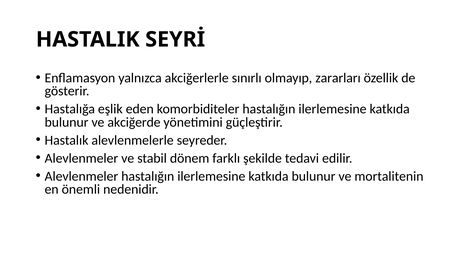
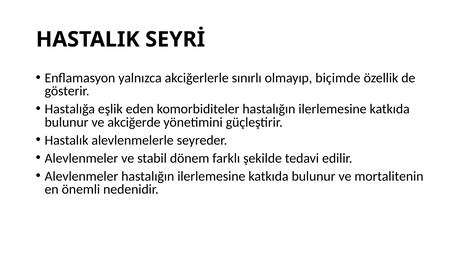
zararları: zararları -> biçimde
